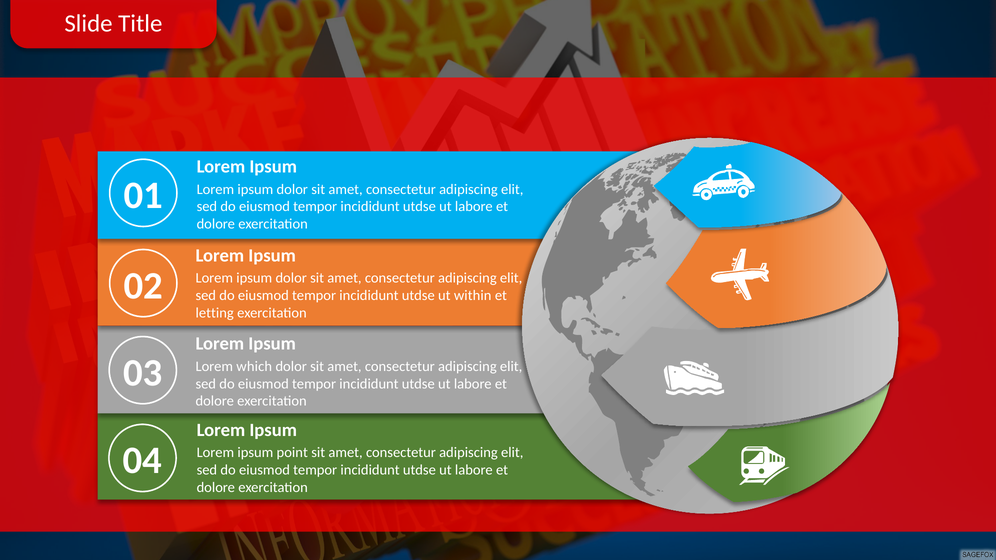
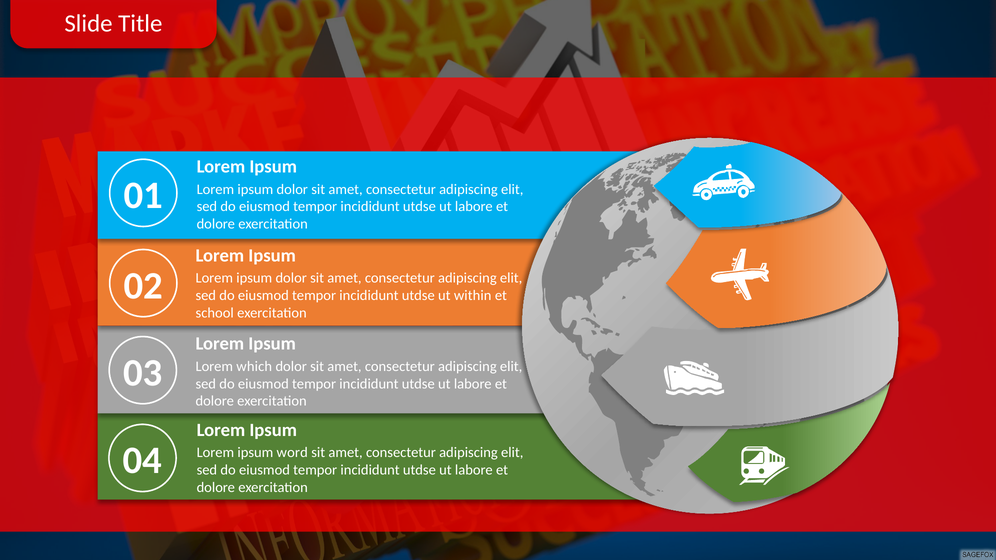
letting: letting -> school
point: point -> word
